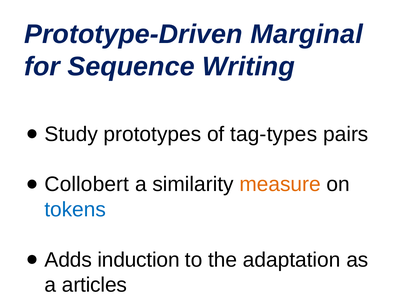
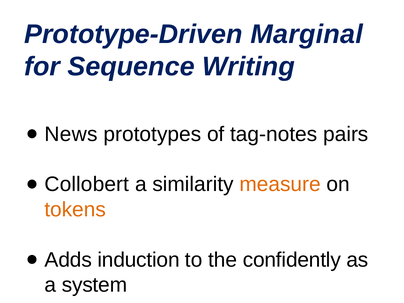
Study: Study -> News
tag-types: tag-types -> tag-notes
tokens colour: blue -> orange
adaptation: adaptation -> confidently
articles: articles -> system
